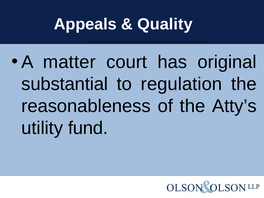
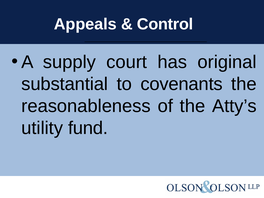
Quality: Quality -> Control
matter: matter -> supply
regulation: regulation -> covenants
